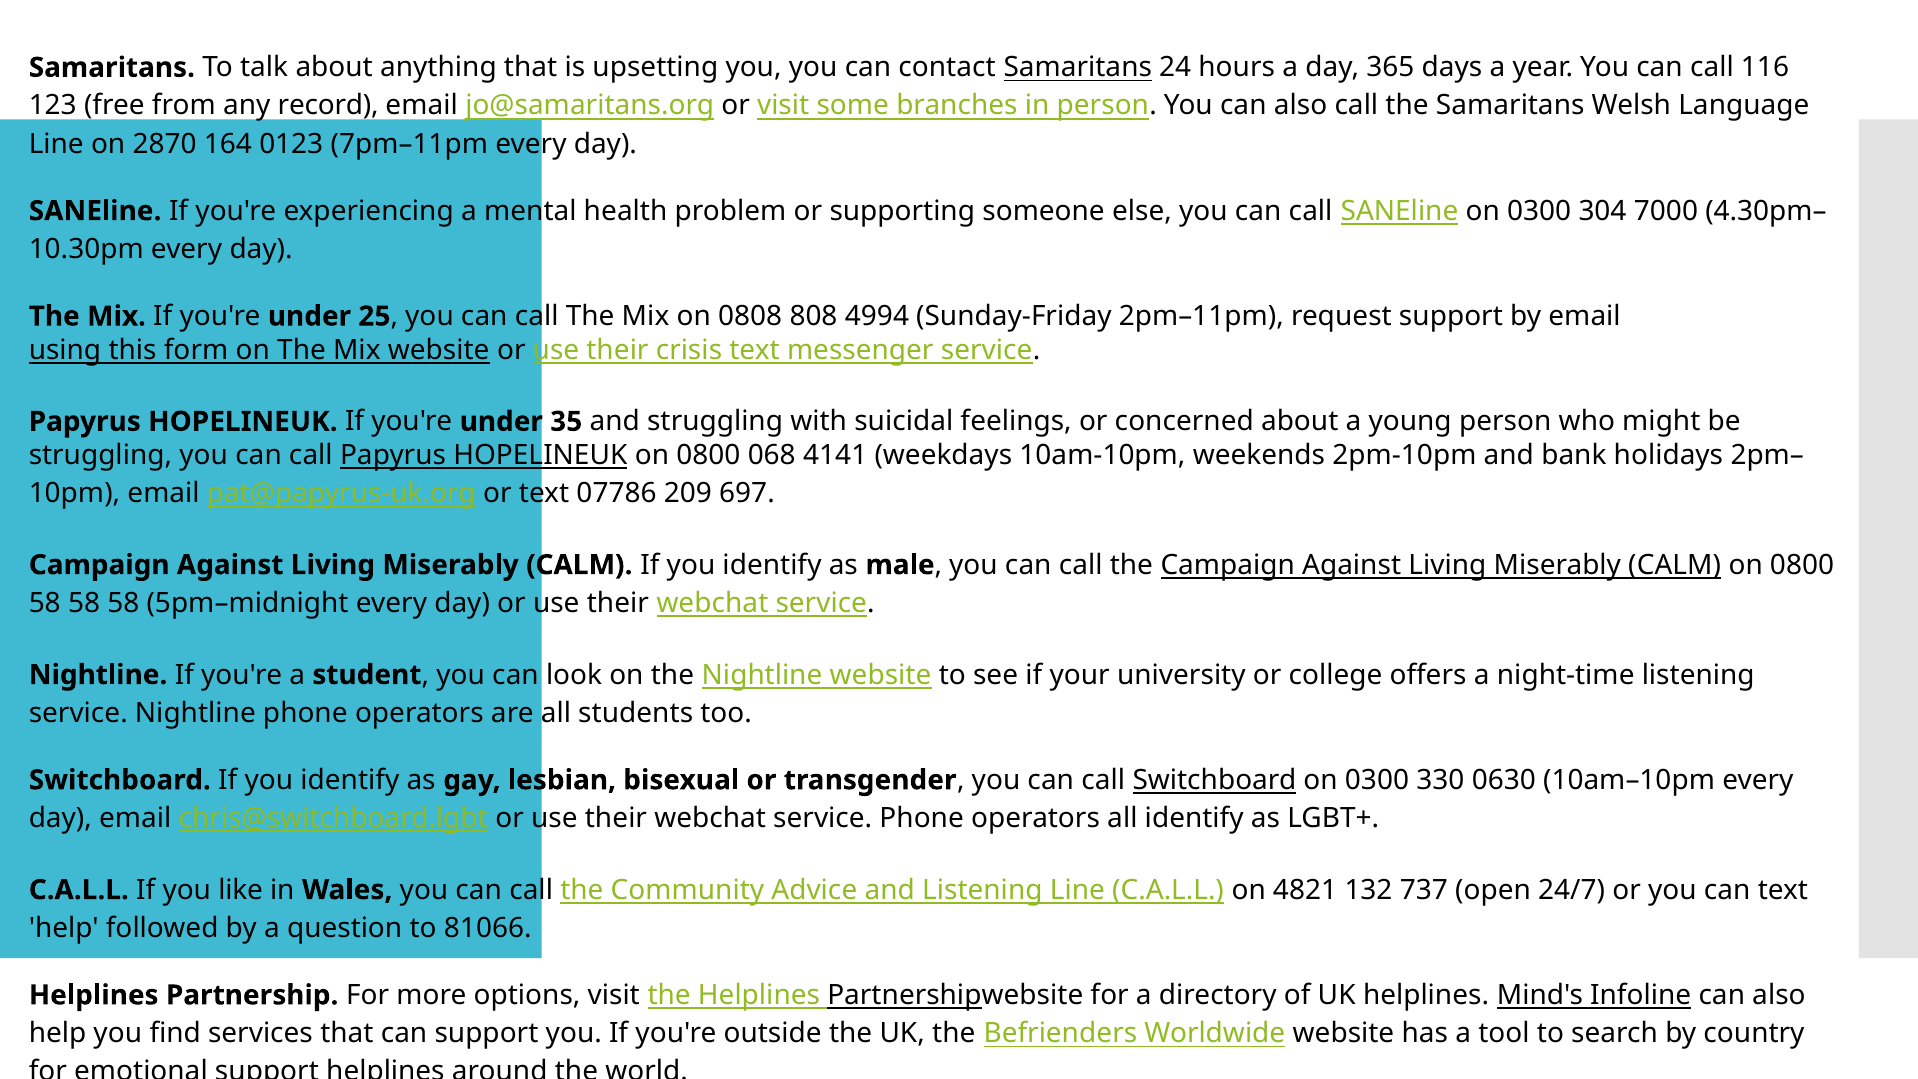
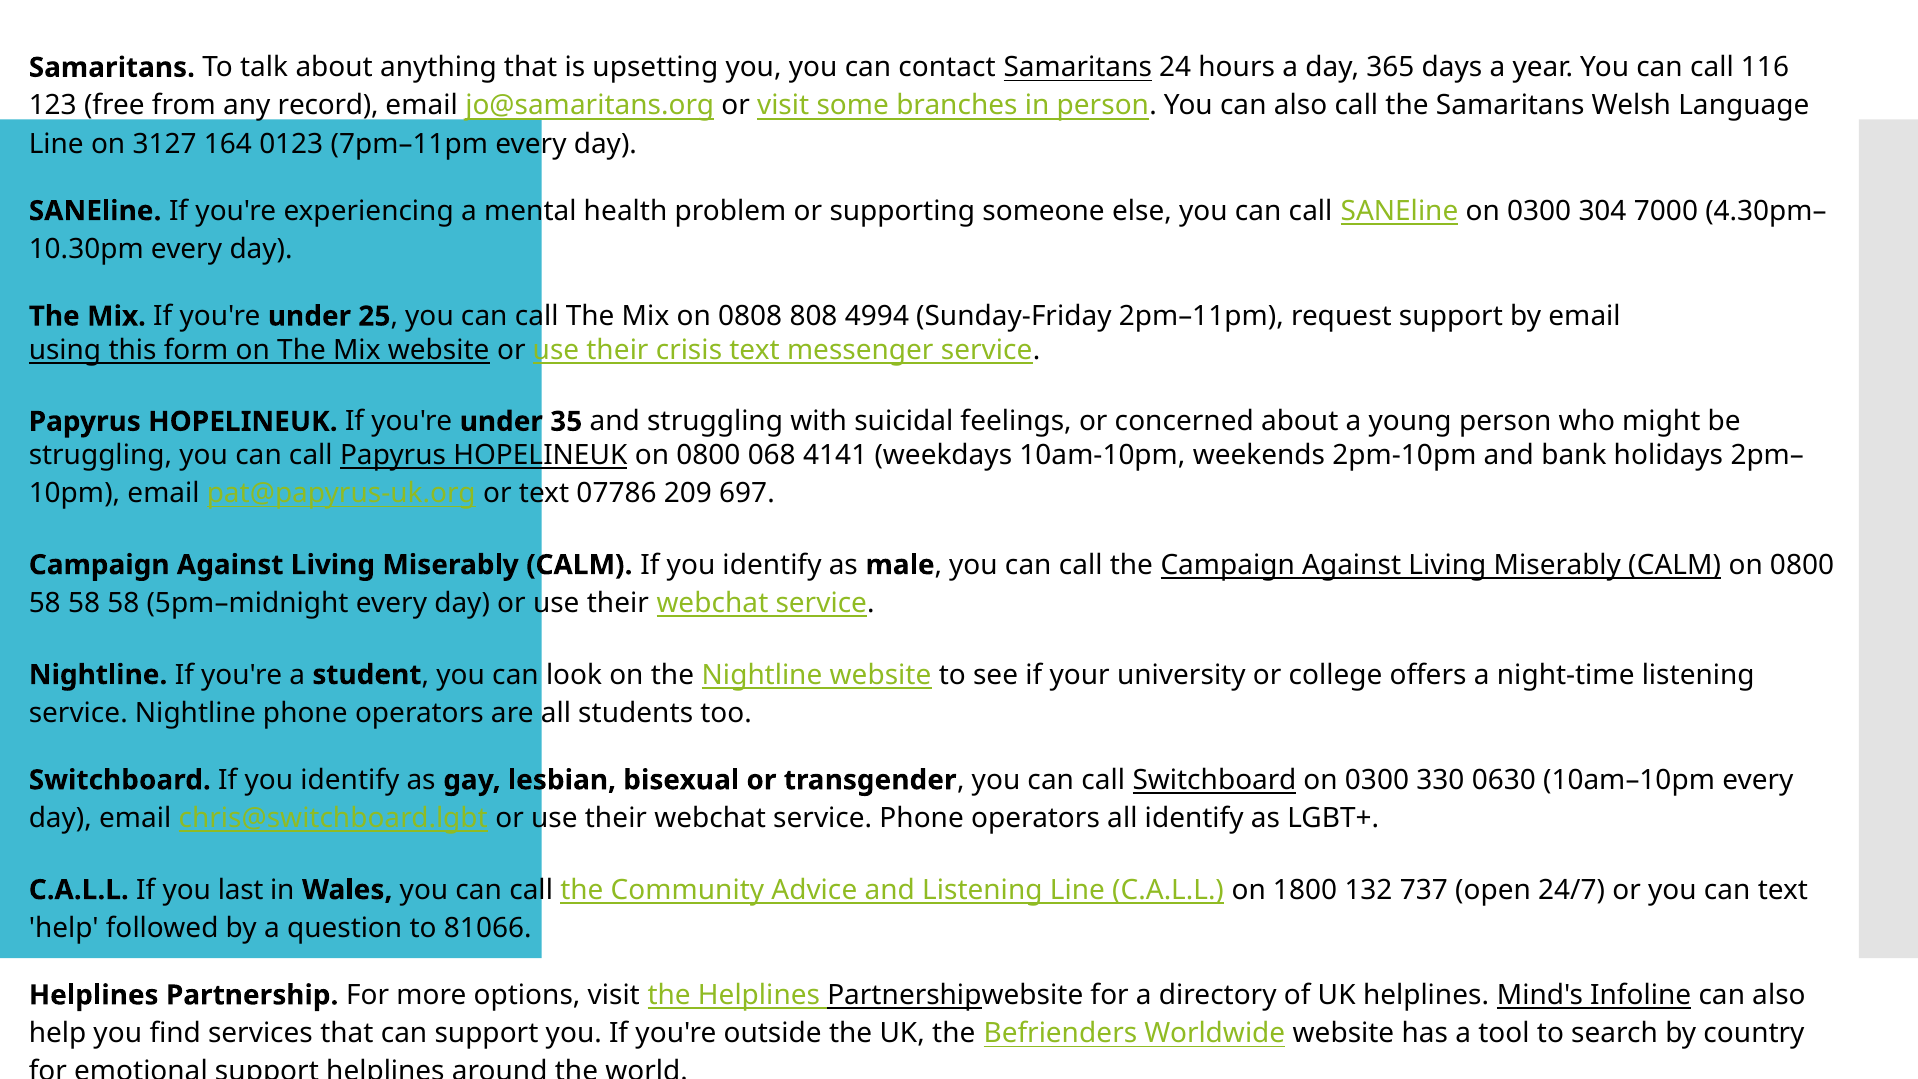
2870: 2870 -> 3127
like: like -> last
4821: 4821 -> 1800
